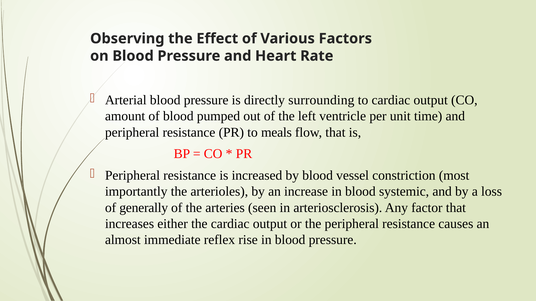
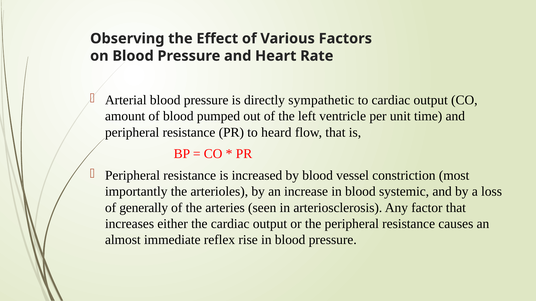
surrounding: surrounding -> sympathetic
meals: meals -> heard
